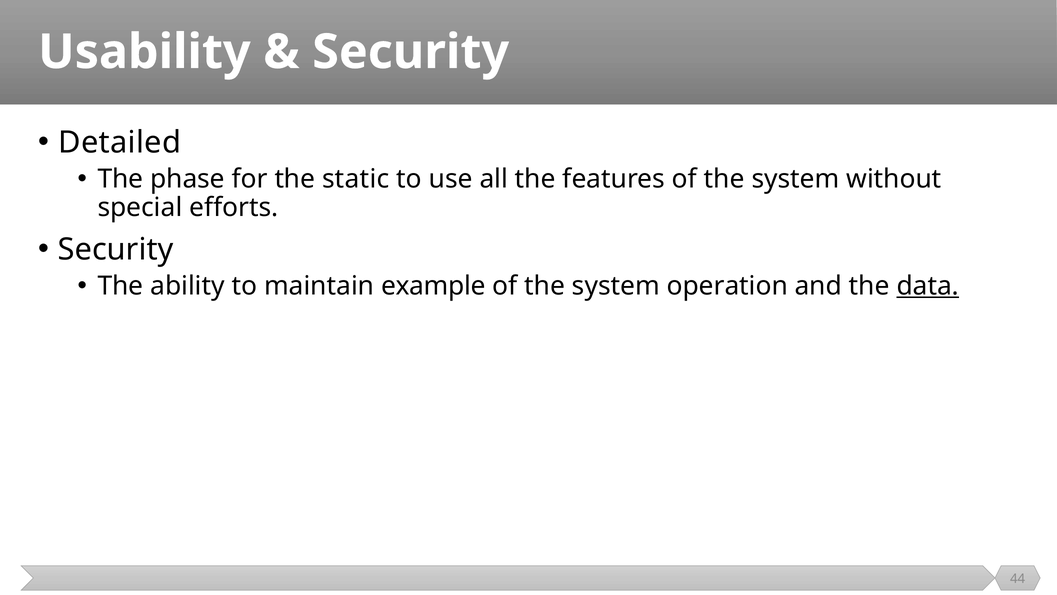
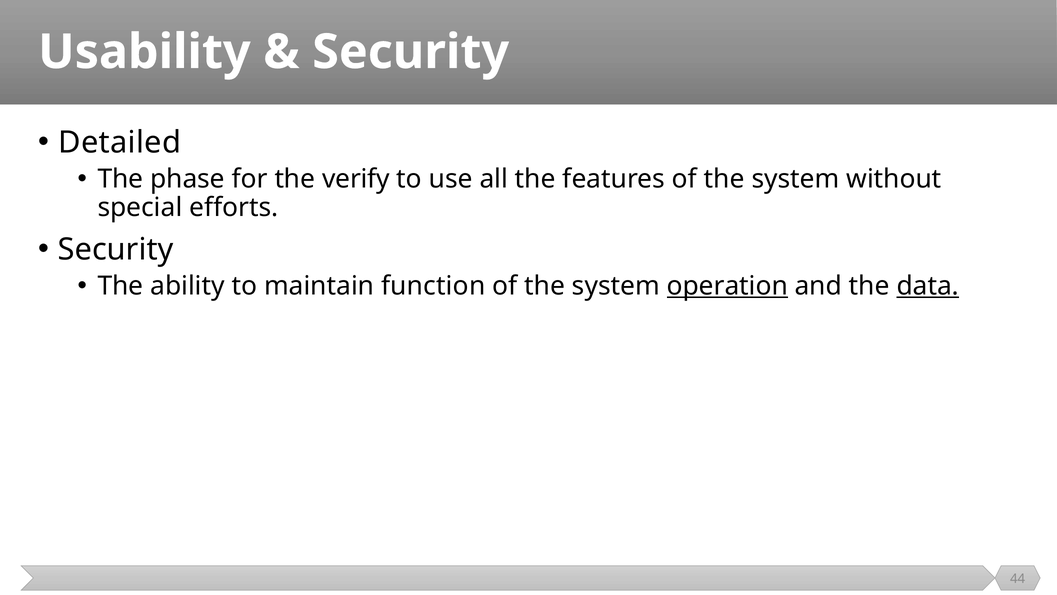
static: static -> verify
example: example -> function
operation underline: none -> present
